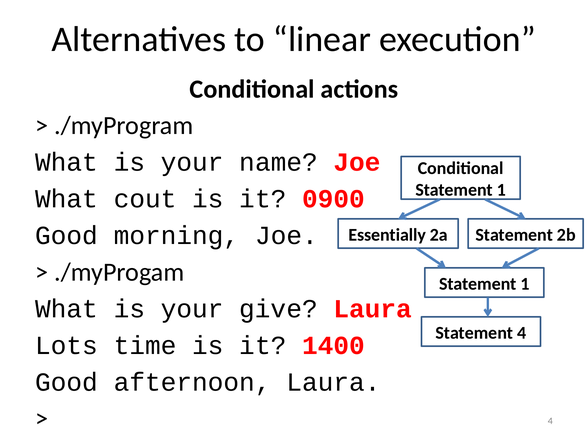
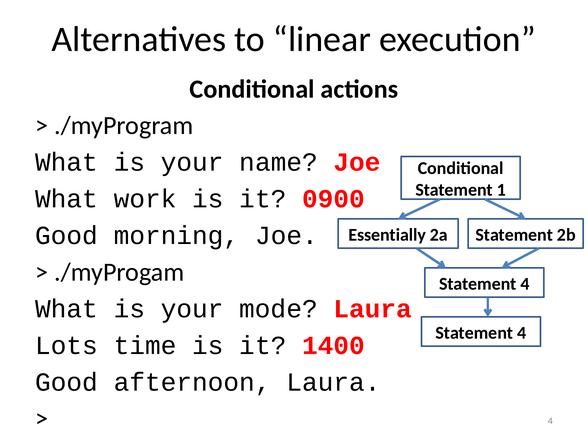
cout: cout -> work
1 at (525, 284): 1 -> 4
give: give -> mode
